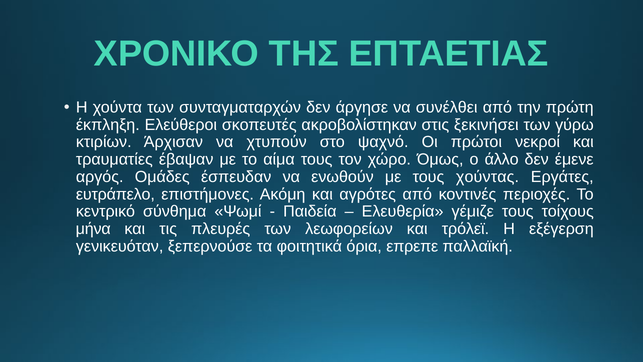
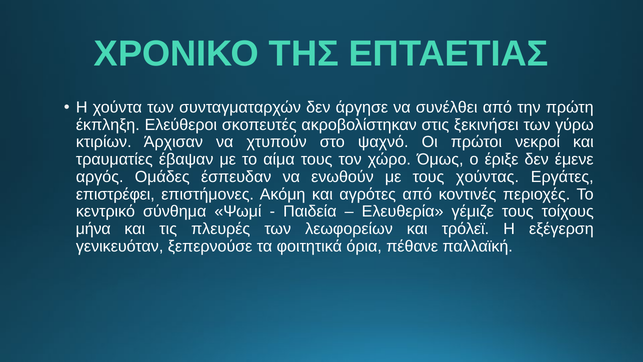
άλλο: άλλο -> έριξε
ευτράπελο: ευτράπελο -> επιστρέφει
επρεπε: επρεπε -> πέθανε
